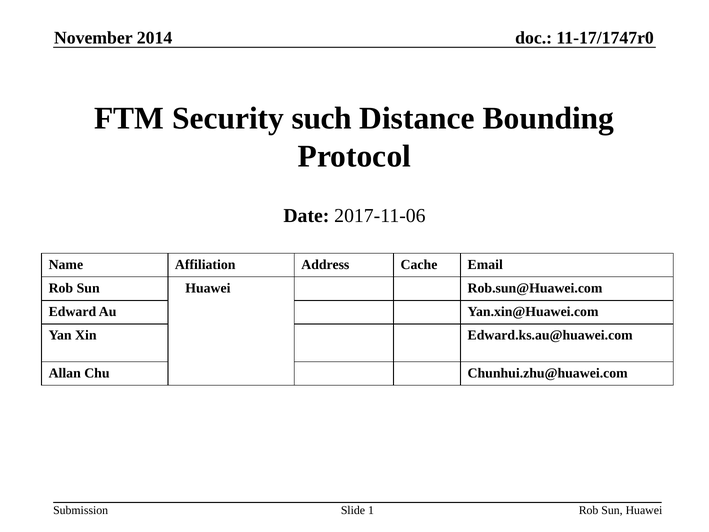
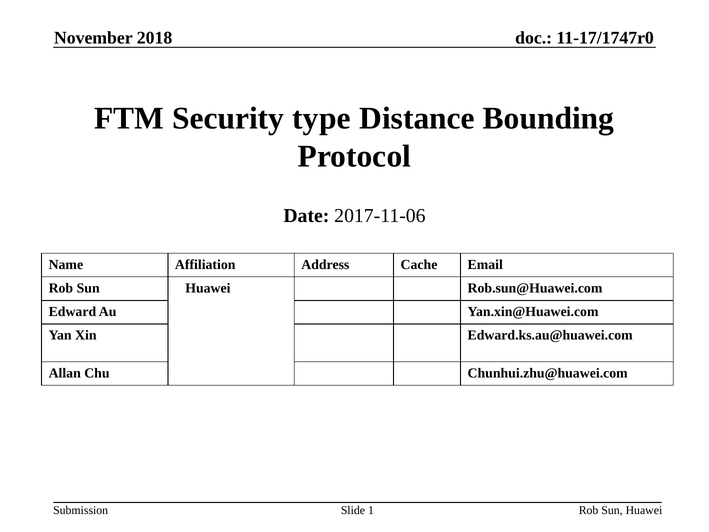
2014: 2014 -> 2018
such: such -> type
